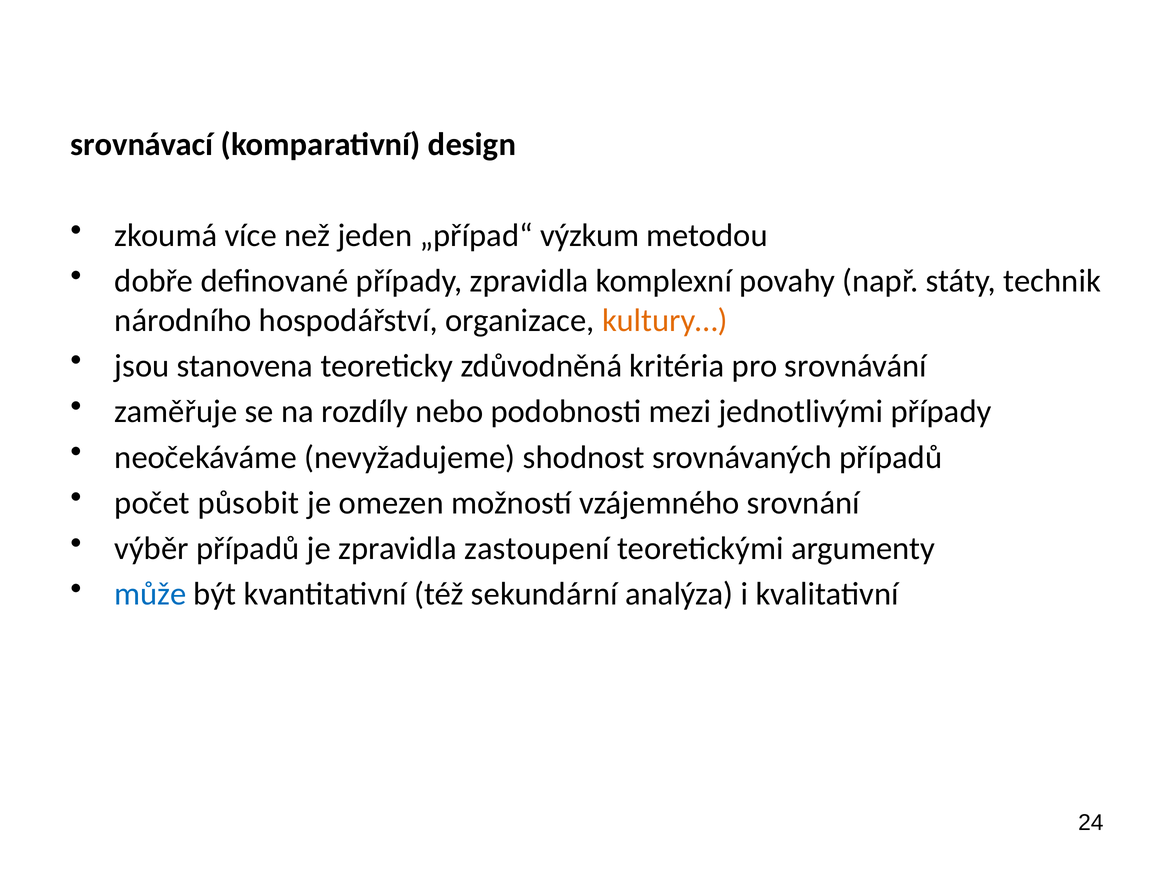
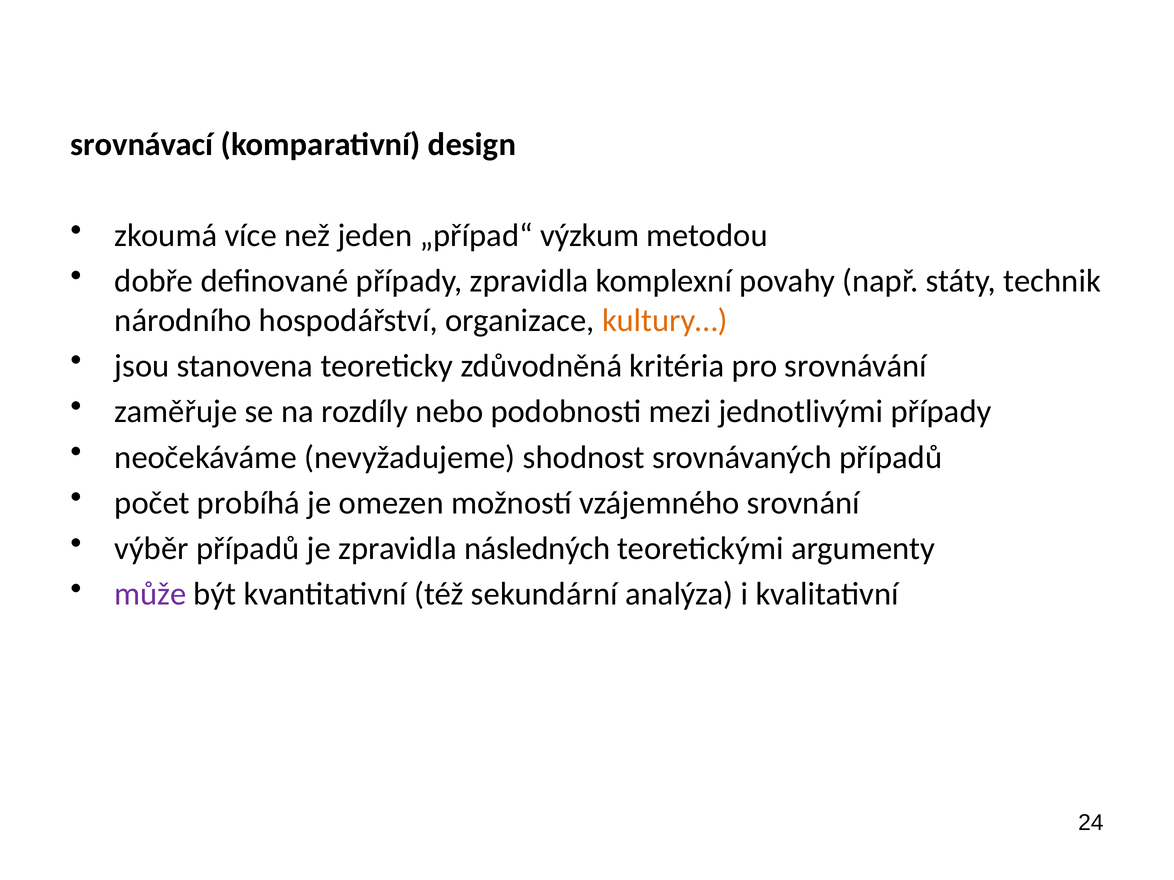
působit: působit -> probíhá
zastoupení: zastoupení -> následných
může colour: blue -> purple
